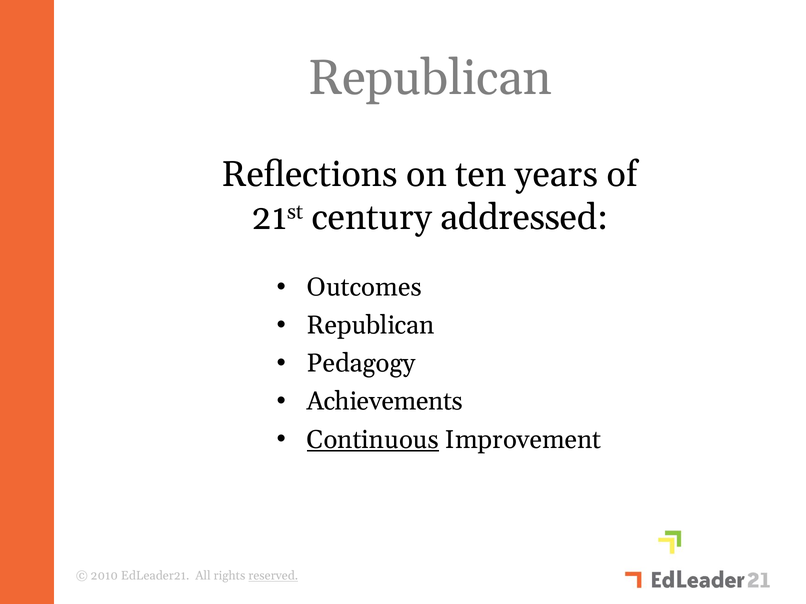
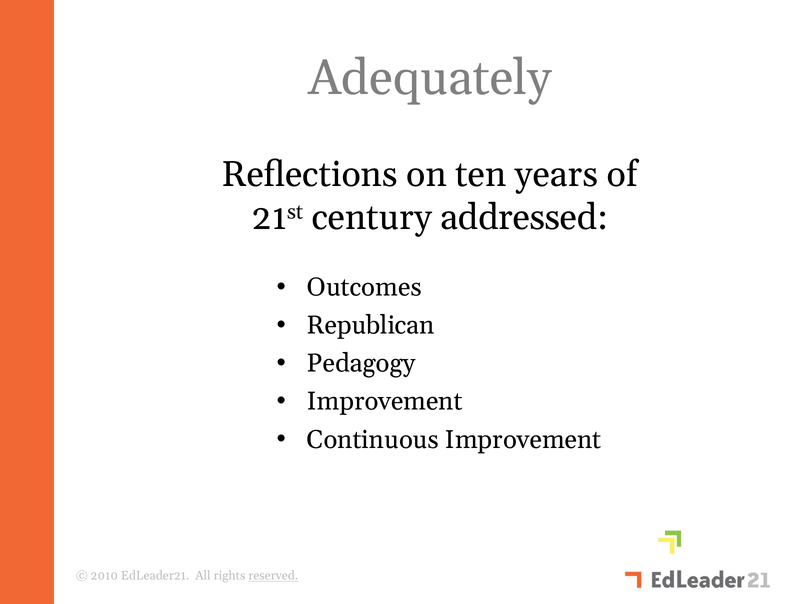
Republican at (430, 78): Republican -> Adequately
Achievements at (385, 402): Achievements -> Improvement
Continuous underline: present -> none
